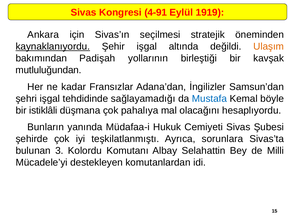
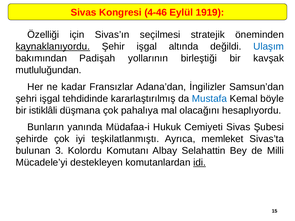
4-91: 4-91 -> 4-46
Ankara: Ankara -> Özelliği
Ulaşım colour: orange -> blue
sağlayamadığı: sağlayamadığı -> kararlaştırılmış
sorunlara: sorunlara -> memleket
idi underline: none -> present
